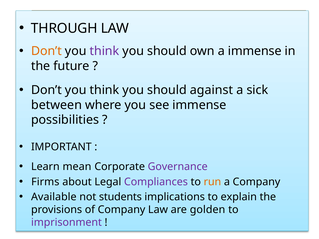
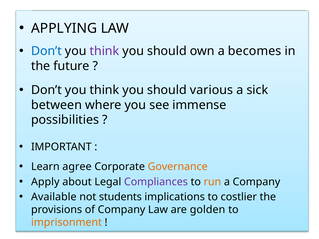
THROUGH: THROUGH -> APPLYING
Don’t at (46, 51) colour: orange -> blue
a immense: immense -> becomes
against: against -> various
mean: mean -> agree
Governance colour: purple -> orange
Firms: Firms -> Apply
explain: explain -> costlier
imprisonment colour: purple -> orange
